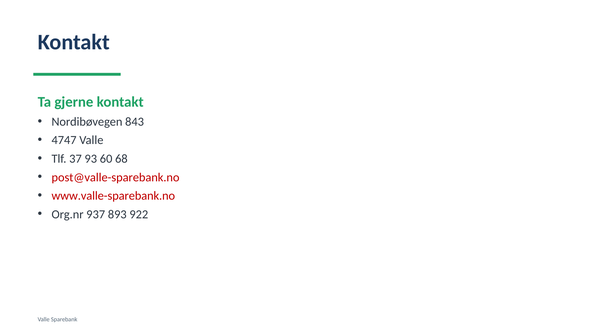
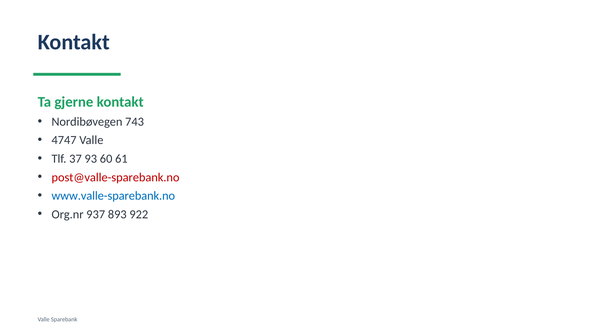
843: 843 -> 743
68: 68 -> 61
www.valle-sparebank.no colour: red -> blue
